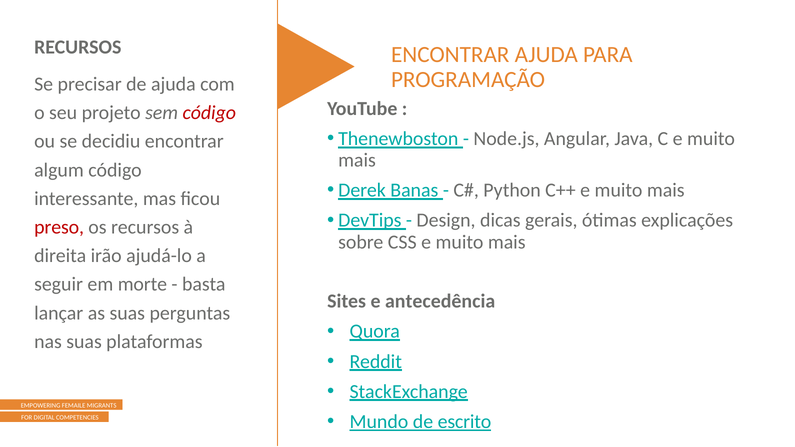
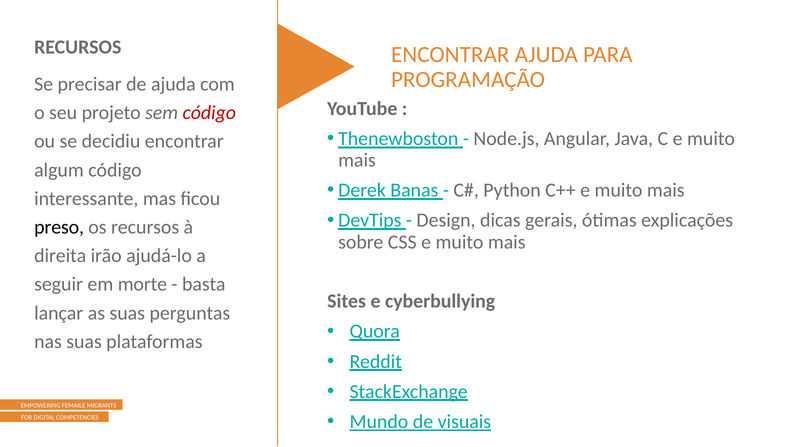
preso colour: red -> black
antecedência: antecedência -> cyberbullying
escrito: escrito -> visuais
